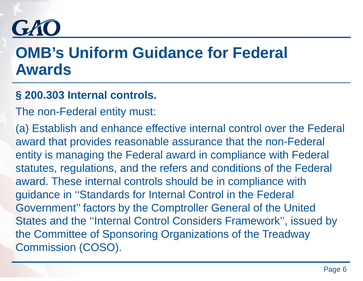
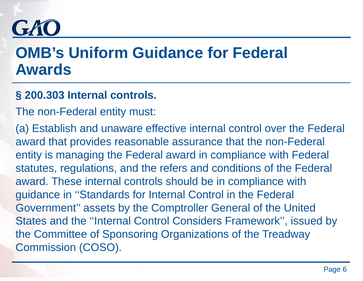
enhance: enhance -> unaware
factors: factors -> assets
